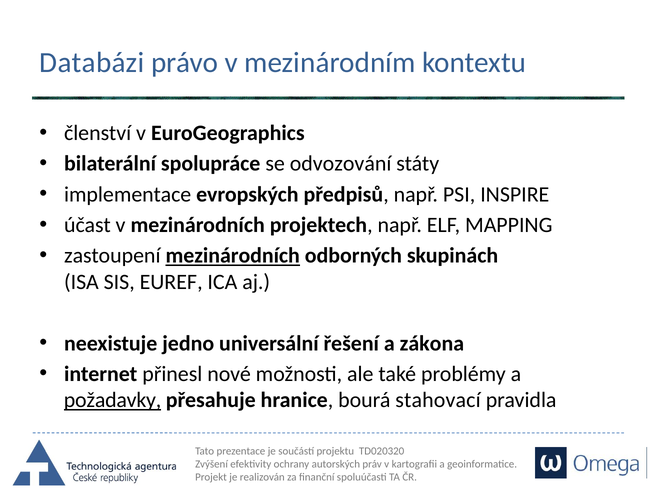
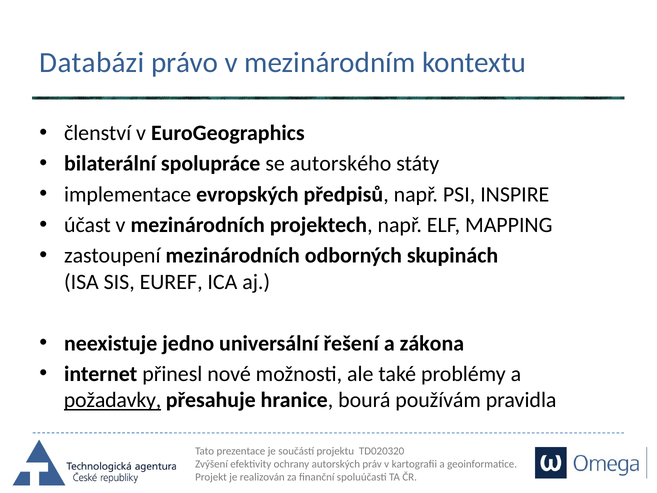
odvozování: odvozování -> autorského
mezinárodních at (233, 256) underline: present -> none
stahovací: stahovací -> používám
